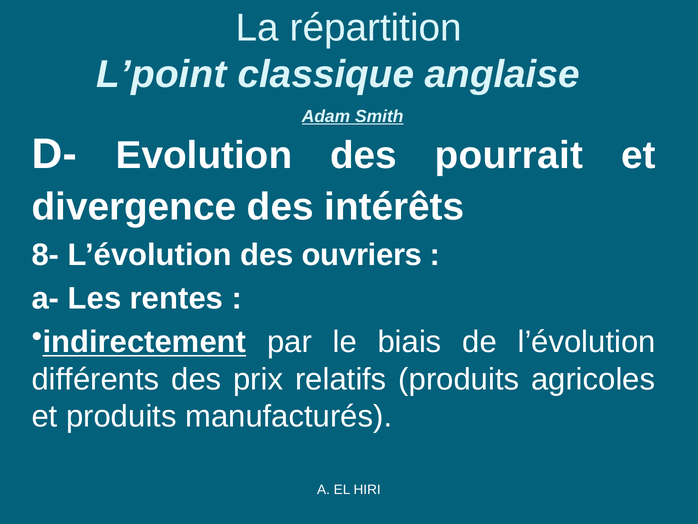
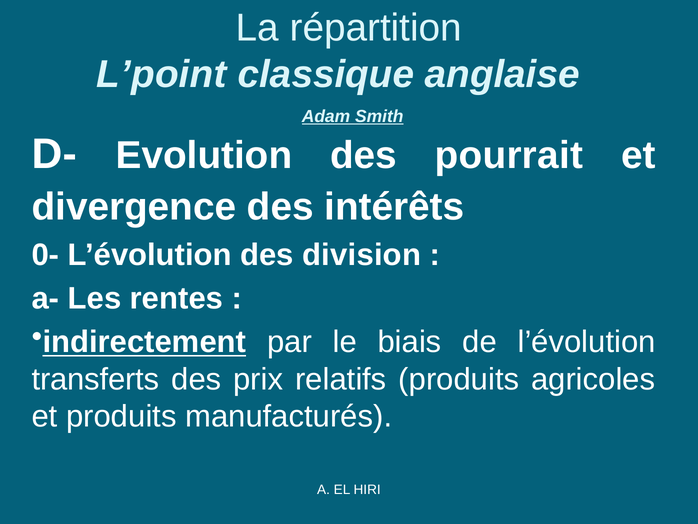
8-: 8- -> 0-
ouvriers: ouvriers -> division
différents: différents -> transferts
